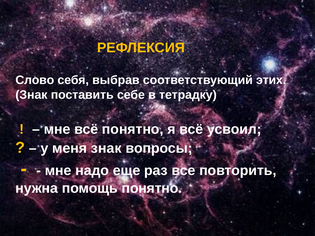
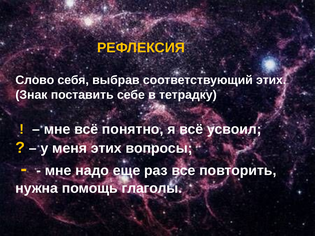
меня знак: знак -> этих
помощь понятно: понятно -> глаголы
